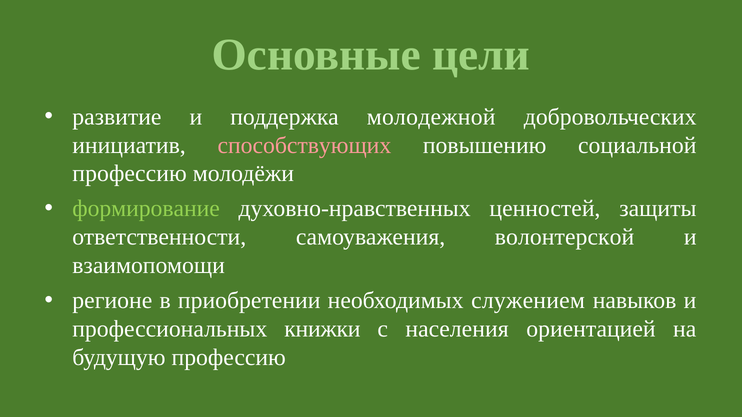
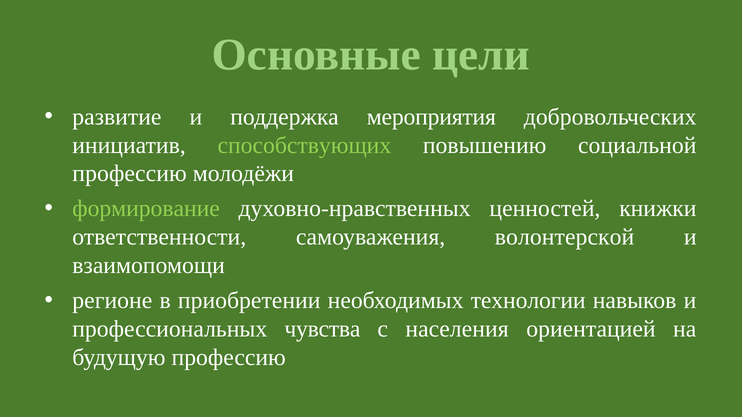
молодежной: молодежной -> мероприятия
способствующих colour: pink -> light green
защиты: защиты -> книжки
служением: служением -> технологии
книжки: книжки -> чувства
